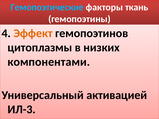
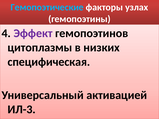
ткань: ткань -> узлах
Эффект colour: orange -> purple
компонентами: компонентами -> специфическая
